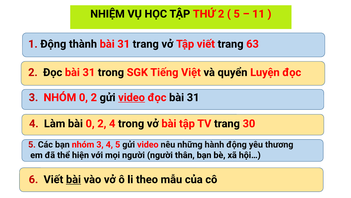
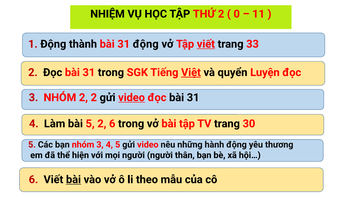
5 at (237, 14): 5 -> 0
31 trang: trang -> động
viết at (206, 44) underline: none -> present
63: 63 -> 33
Việt underline: none -> present
NHÓM 0: 0 -> 2
bài 0: 0 -> 5
2 4: 4 -> 6
